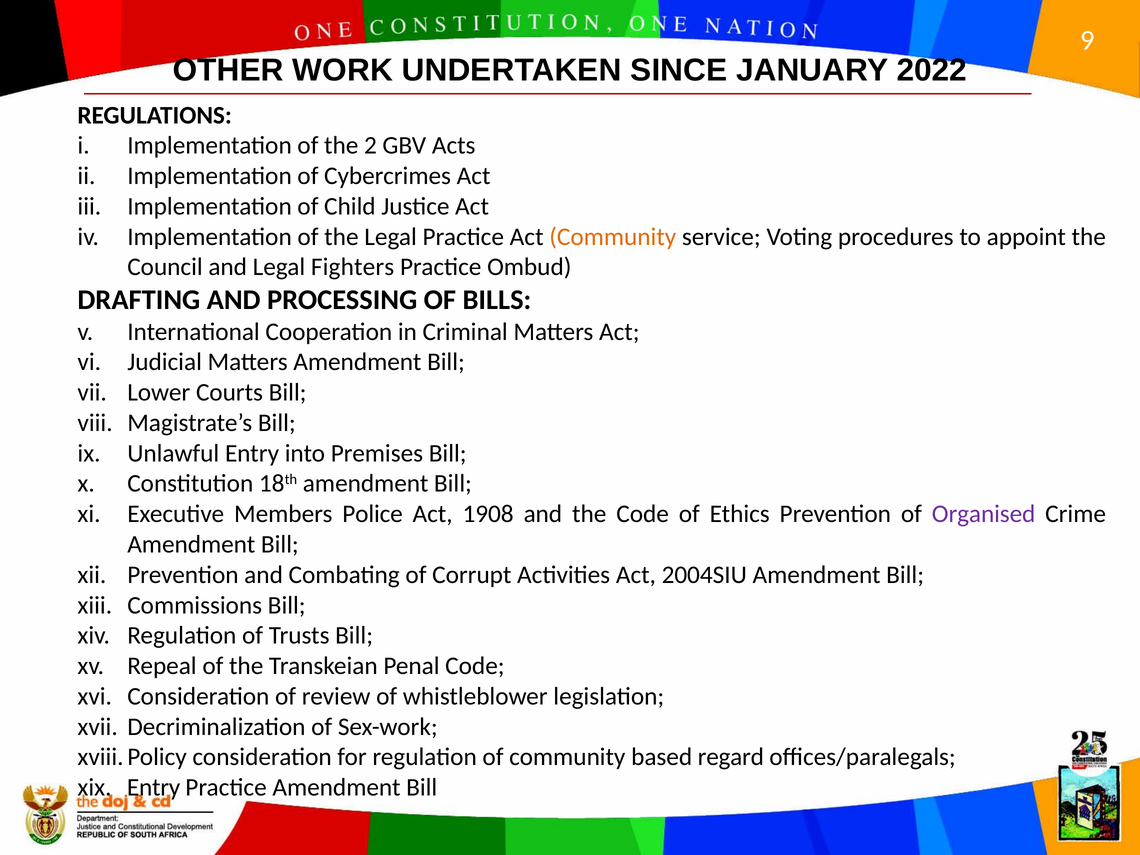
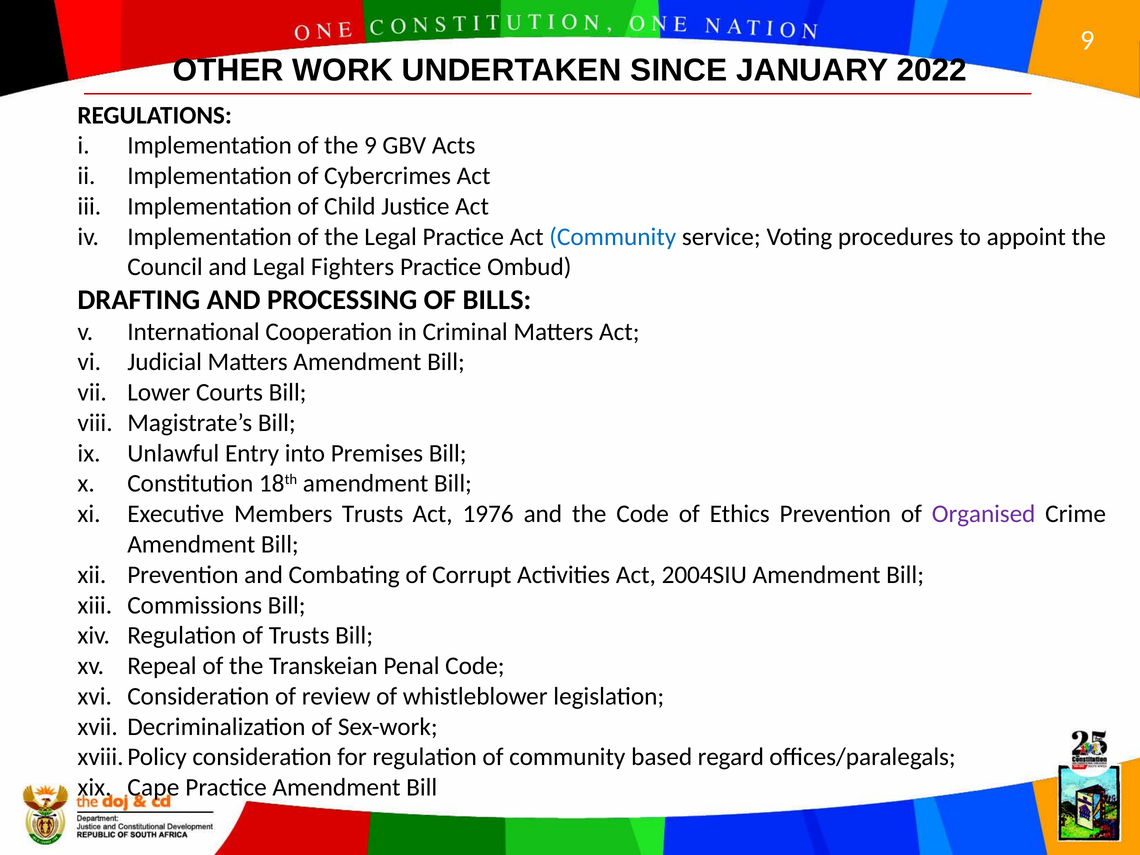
the 2: 2 -> 9
Community at (613, 237) colour: orange -> blue
Members Police: Police -> Trusts
1908: 1908 -> 1976
Entry at (154, 787): Entry -> Cape
